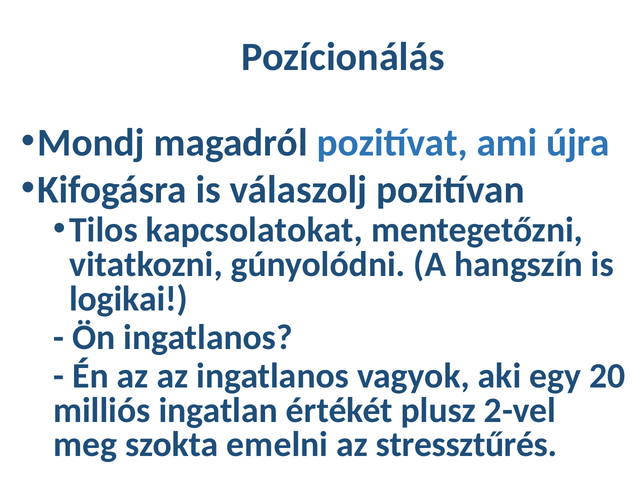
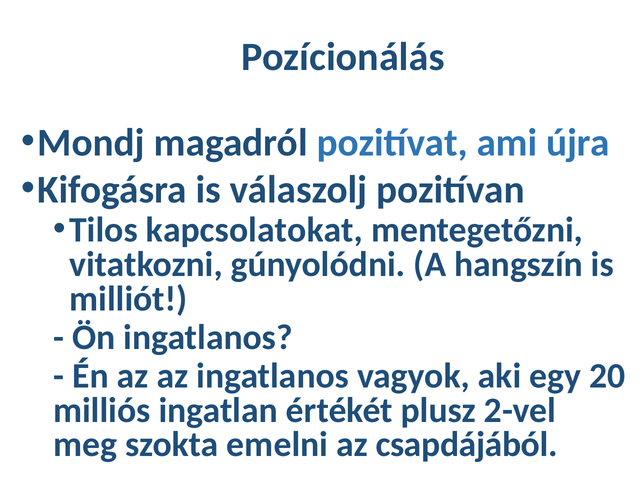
logikai: logikai -> milliót
stressztűrés: stressztűrés -> csapdájából
